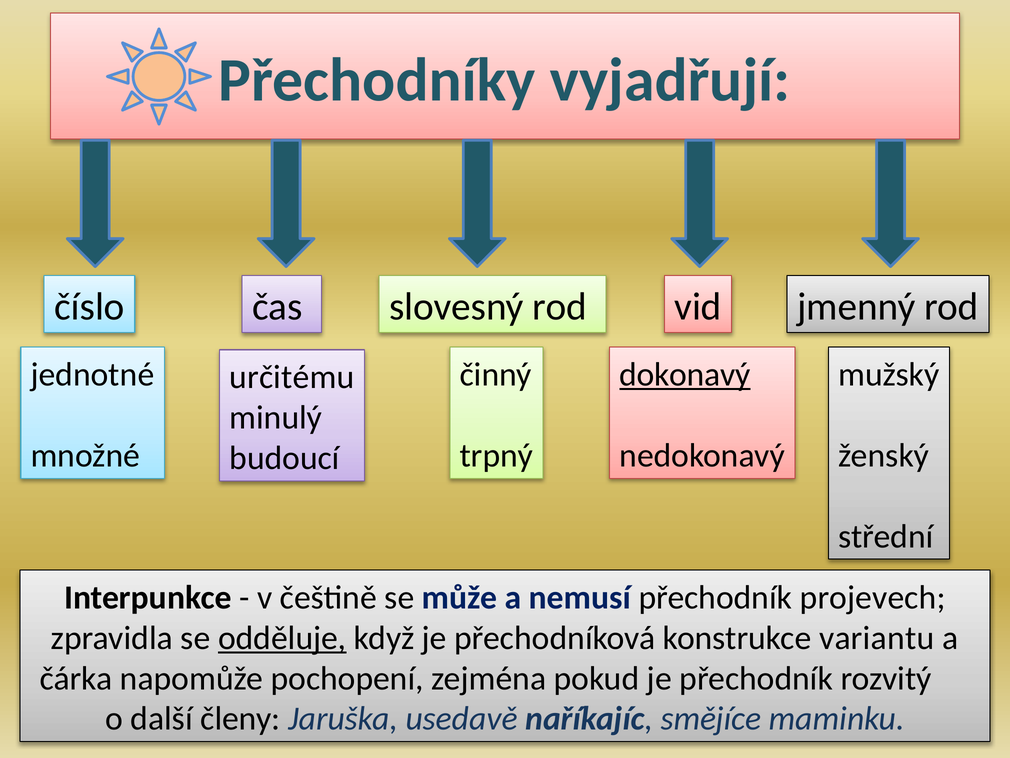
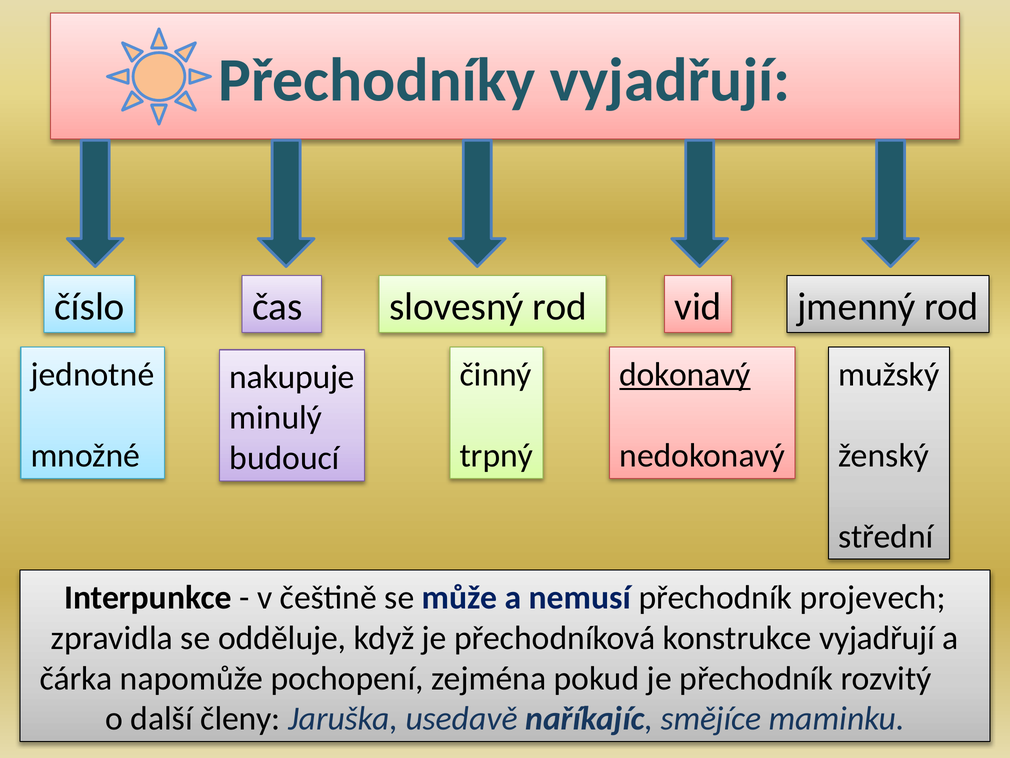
určitému: určitému -> nakupuje
odděluje underline: present -> none
konstrukce variantu: variantu -> vyjadřují
